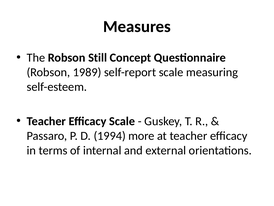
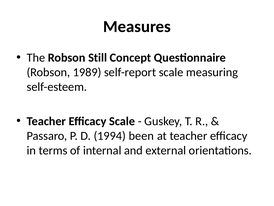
more: more -> been
